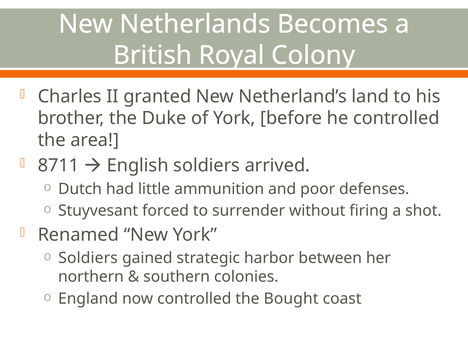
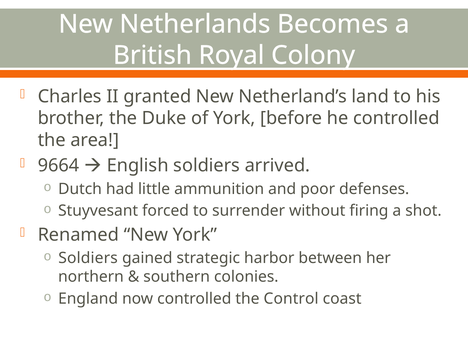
8711: 8711 -> 9664
Bought: Bought -> Control
